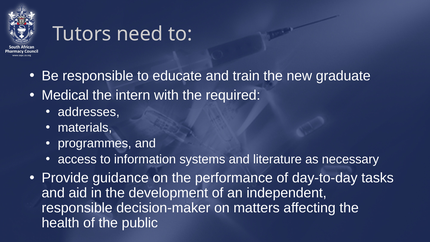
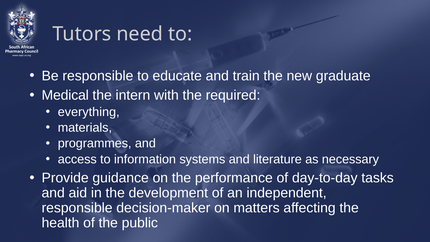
addresses: addresses -> everything
